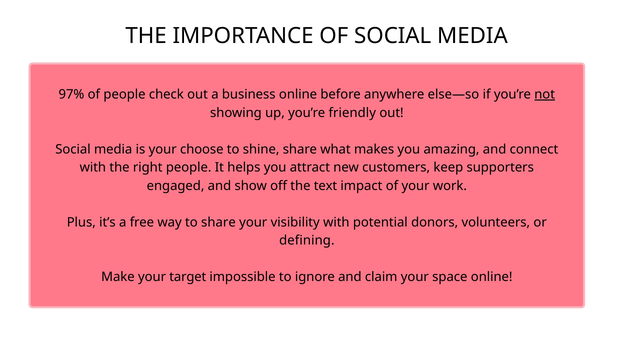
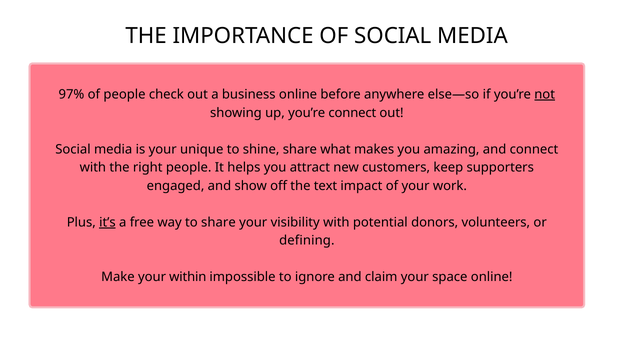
you’re friendly: friendly -> connect
choose: choose -> unique
it’s underline: none -> present
target: target -> within
